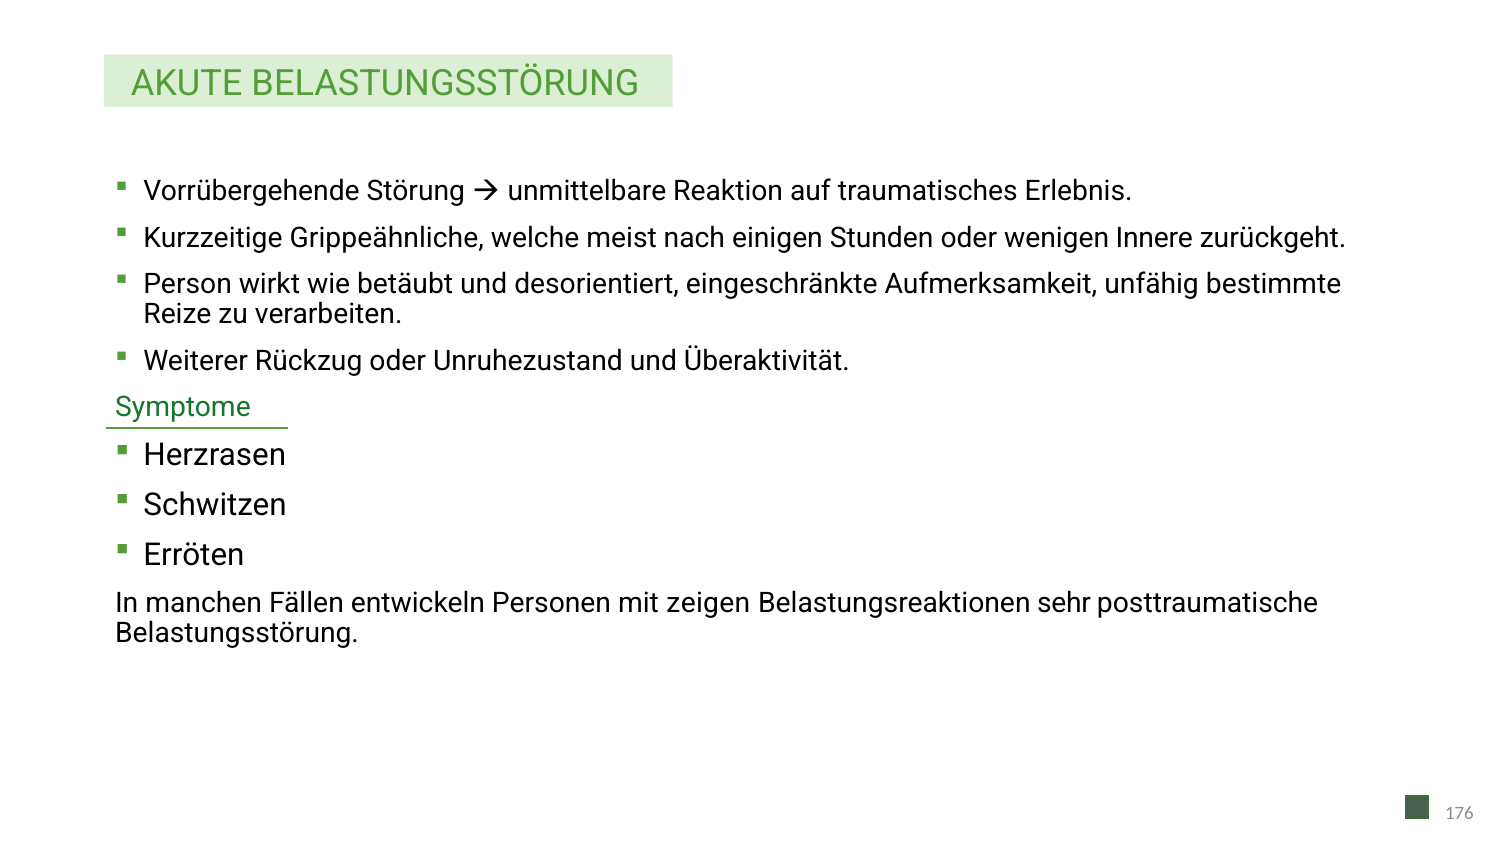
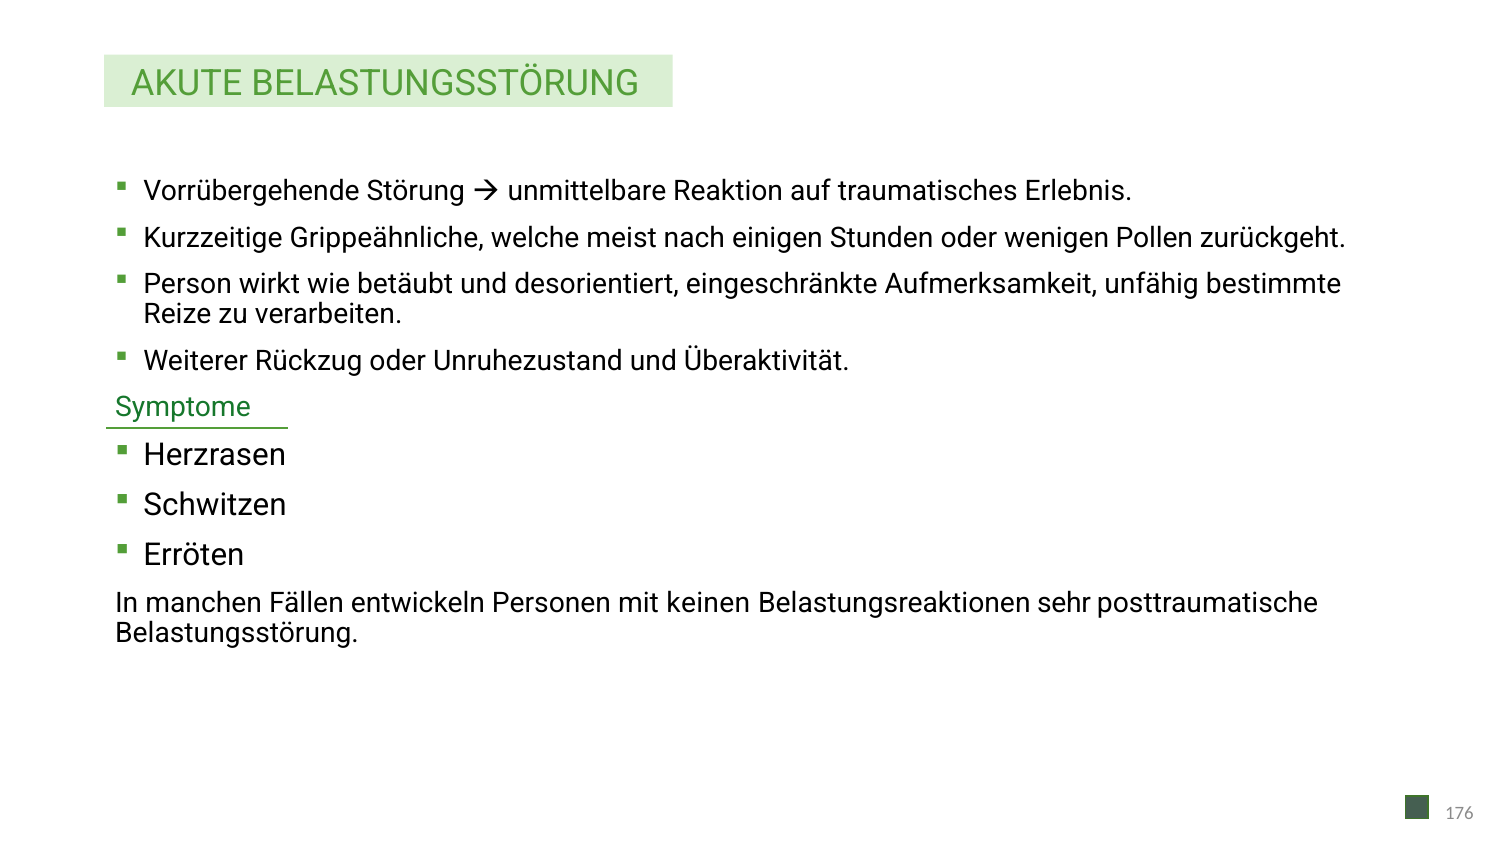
Innere: Innere -> Pollen
zeigen: zeigen -> keinen
